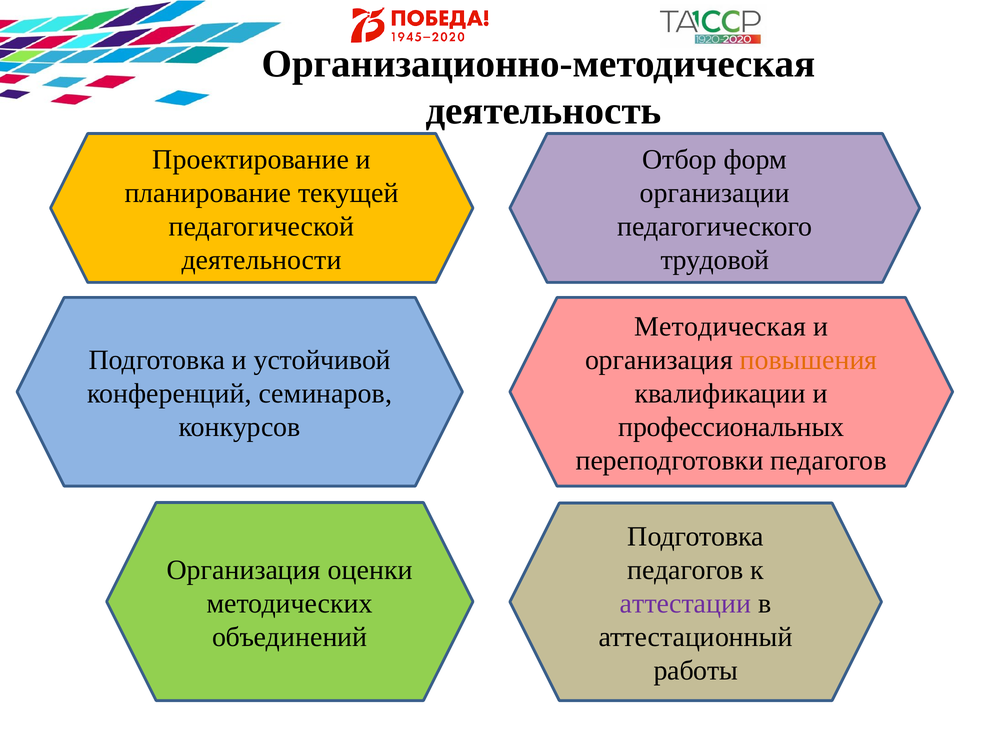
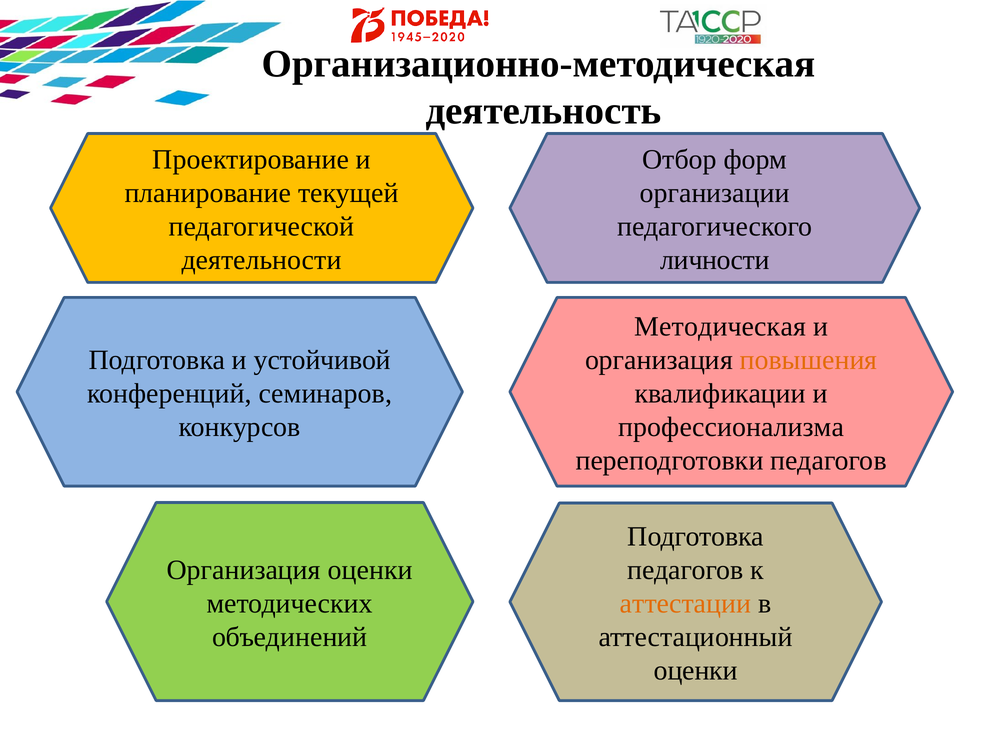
трудовой: трудовой -> личности
профессиональных: профессиональных -> профессионализма
аттестации colour: purple -> orange
работы at (696, 671): работы -> оценки
